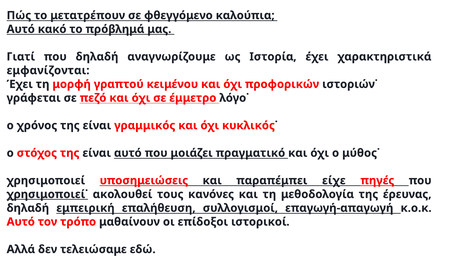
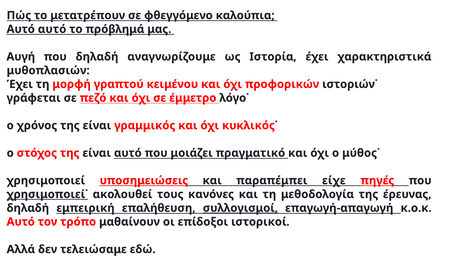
Αυτό κακό: κακό -> αυτό
Γιατί: Γιατί -> Αυγή
εμφανίζονται: εμφανίζονται -> μυθοπλασιών
συλλογισμοί underline: none -> present
